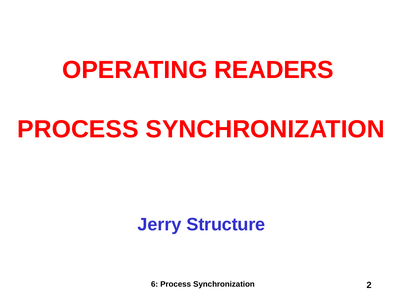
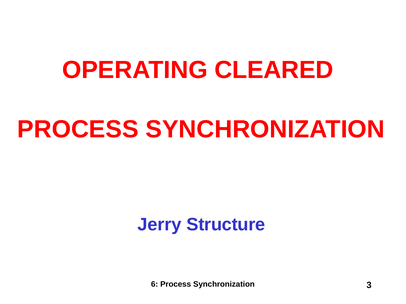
READERS: READERS -> CLEARED
2: 2 -> 3
